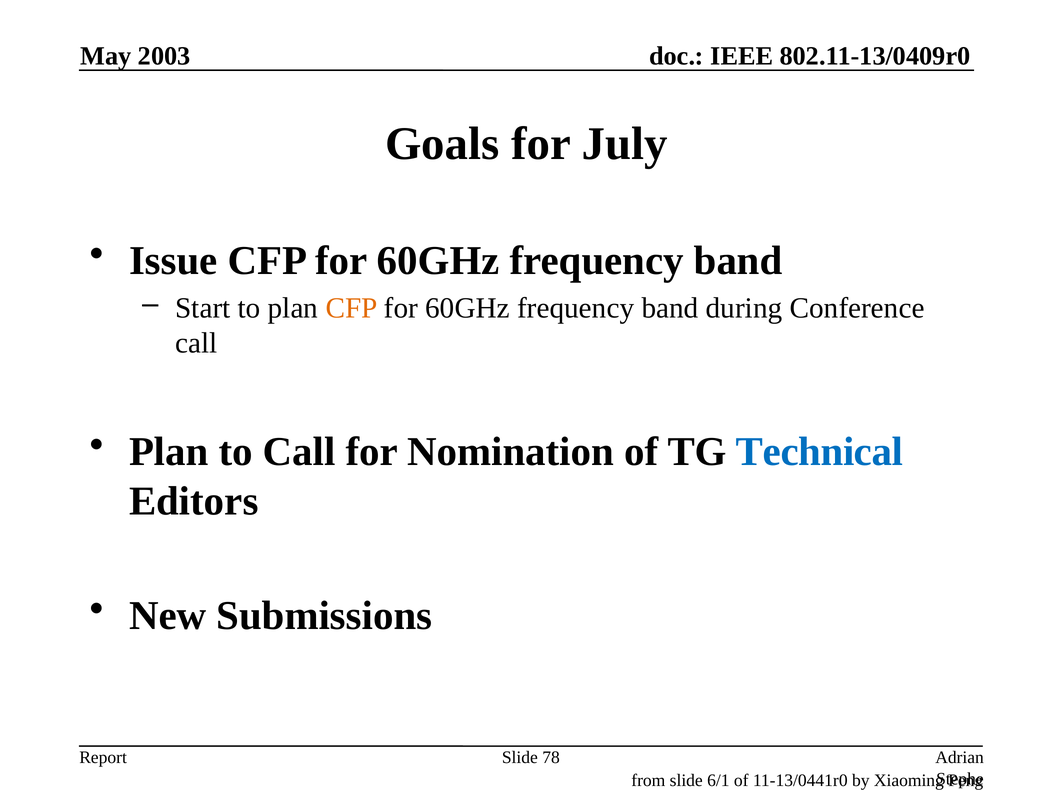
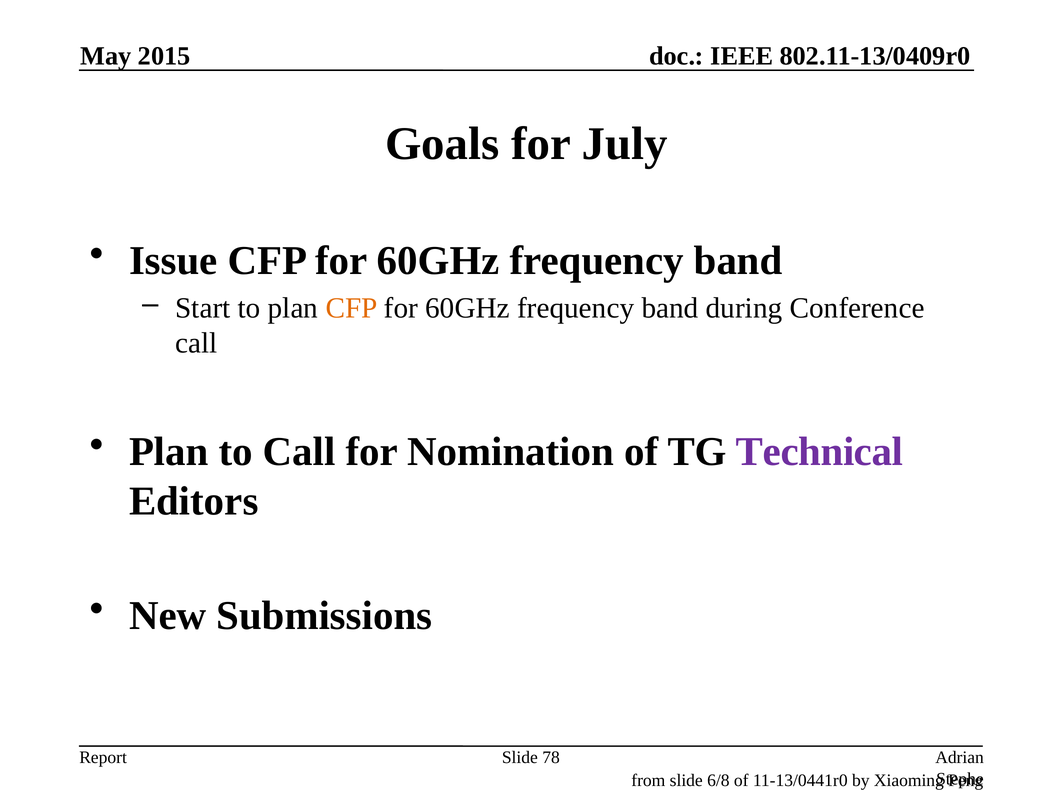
2003: 2003 -> 2015
Technical colour: blue -> purple
6/1: 6/1 -> 6/8
